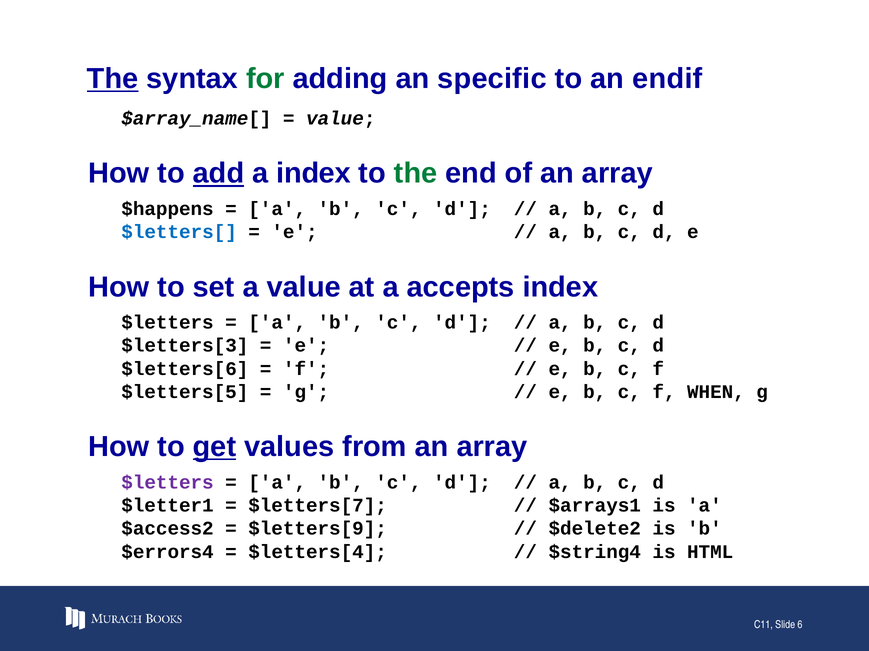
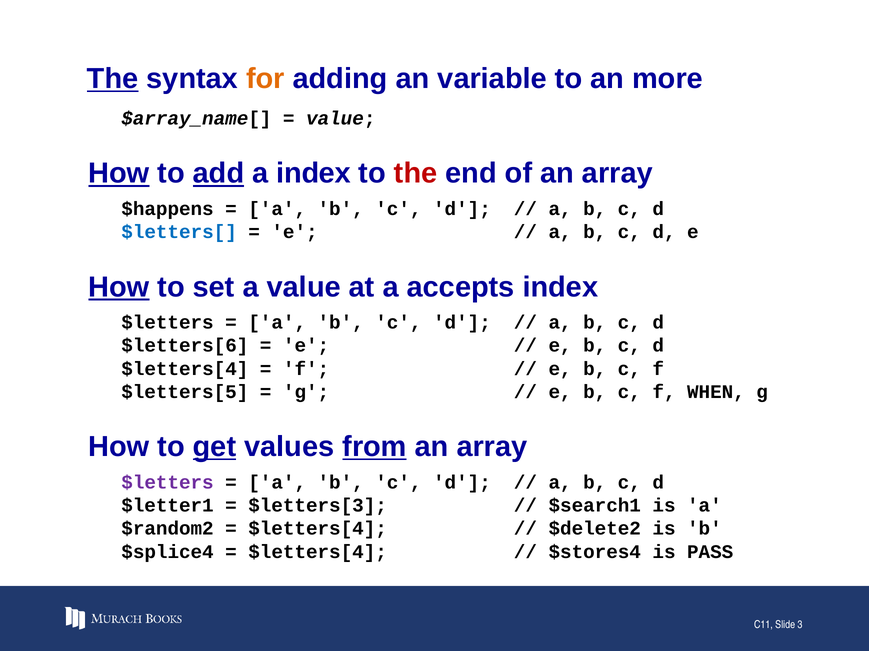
for colour: green -> orange
specific: specific -> variable
endif: endif -> more
How at (119, 174) underline: none -> present
the at (416, 174) colour: green -> red
How at (119, 287) underline: none -> present
$letters[3: $letters[3 -> $letters[6
$letters[6 at (185, 369): $letters[6 -> $letters[4
from underline: none -> present
$letters[7: $letters[7 -> $letters[3
$arrays1: $arrays1 -> $search1
$access2: $access2 -> $random2
$letters[9 at (318, 529): $letters[9 -> $letters[4
$errors4: $errors4 -> $splice4
$string4: $string4 -> $stores4
HTML: HTML -> PASS
6: 6 -> 3
